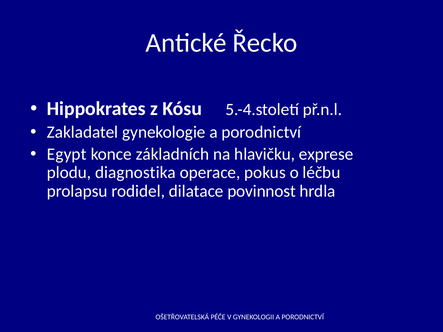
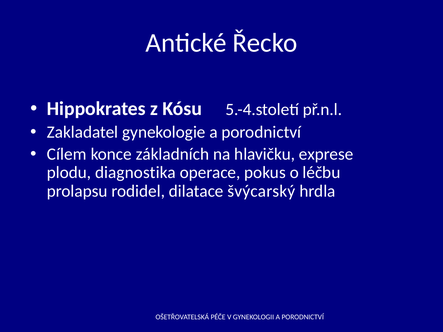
Egypt: Egypt -> Cílem
povinnost: povinnost -> švýcarský
